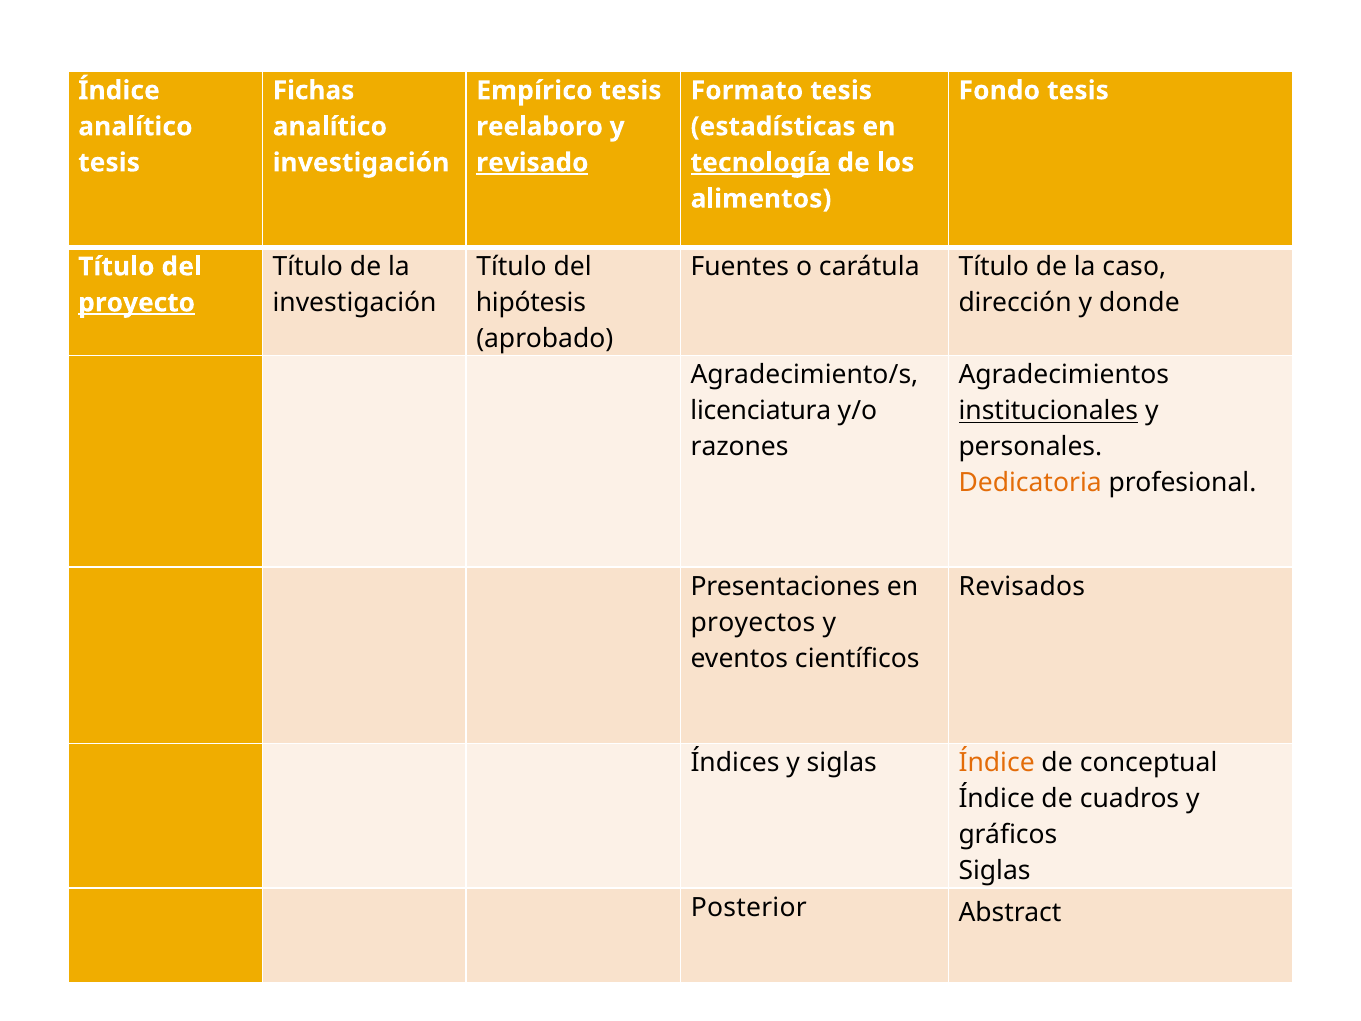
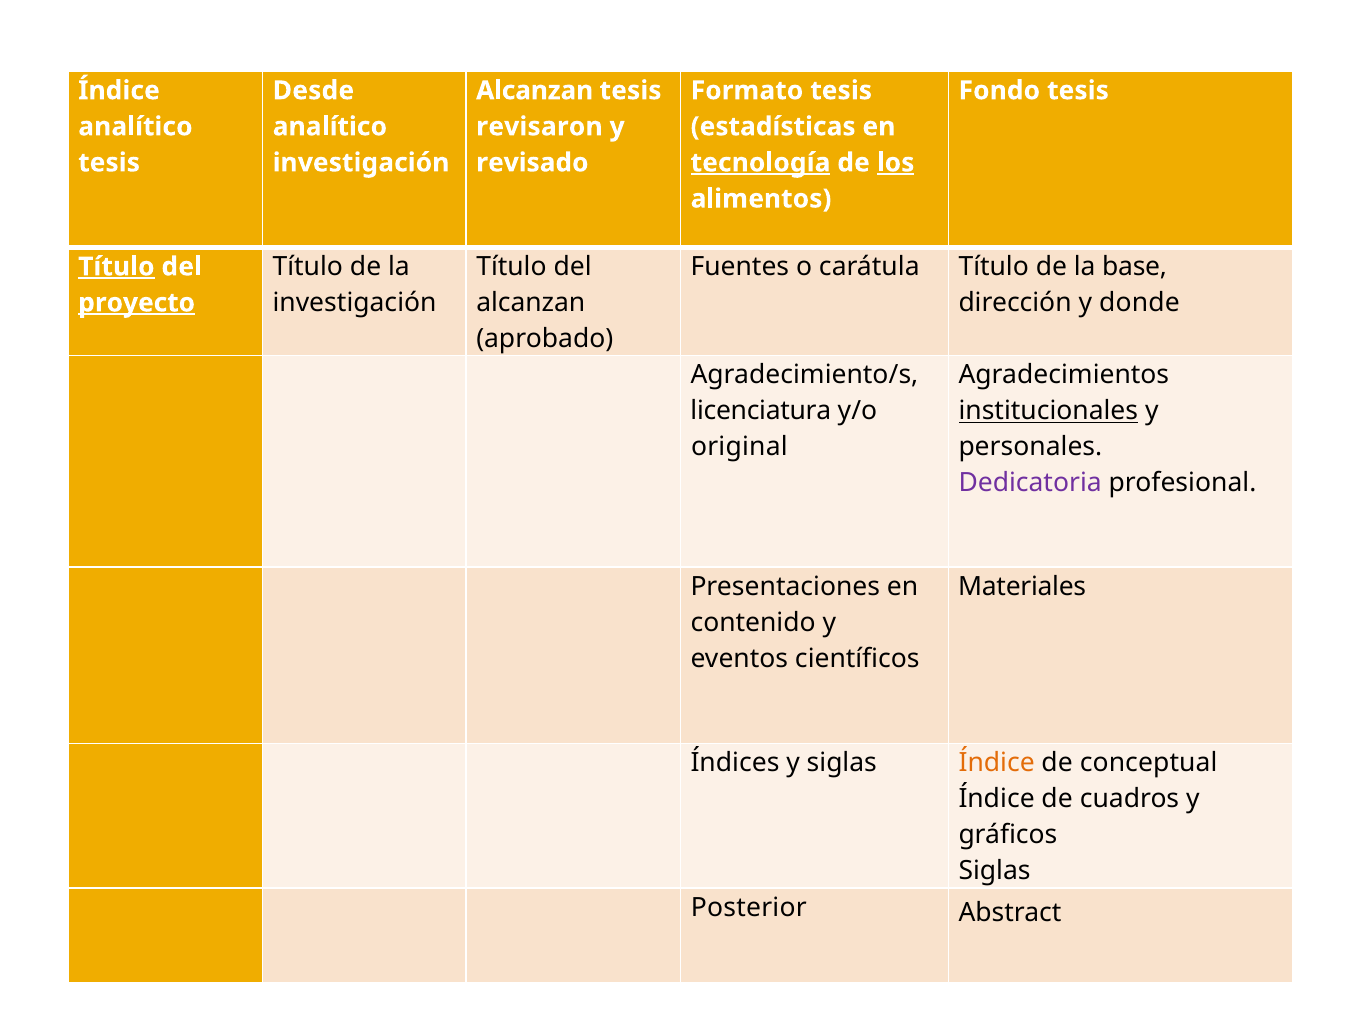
Fichas: Fichas -> Desde
Empírico at (534, 91): Empírico -> Alcanzan
reelaboro: reelaboro -> revisaron
revisado underline: present -> none
los underline: none -> present
caso: caso -> base
Título at (116, 267) underline: none -> present
hipótesis at (531, 303): hipótesis -> alcanzan
razones: razones -> original
Dedicatoria colour: orange -> purple
Revisados: Revisados -> Materiales
proyectos: proyectos -> contenido
